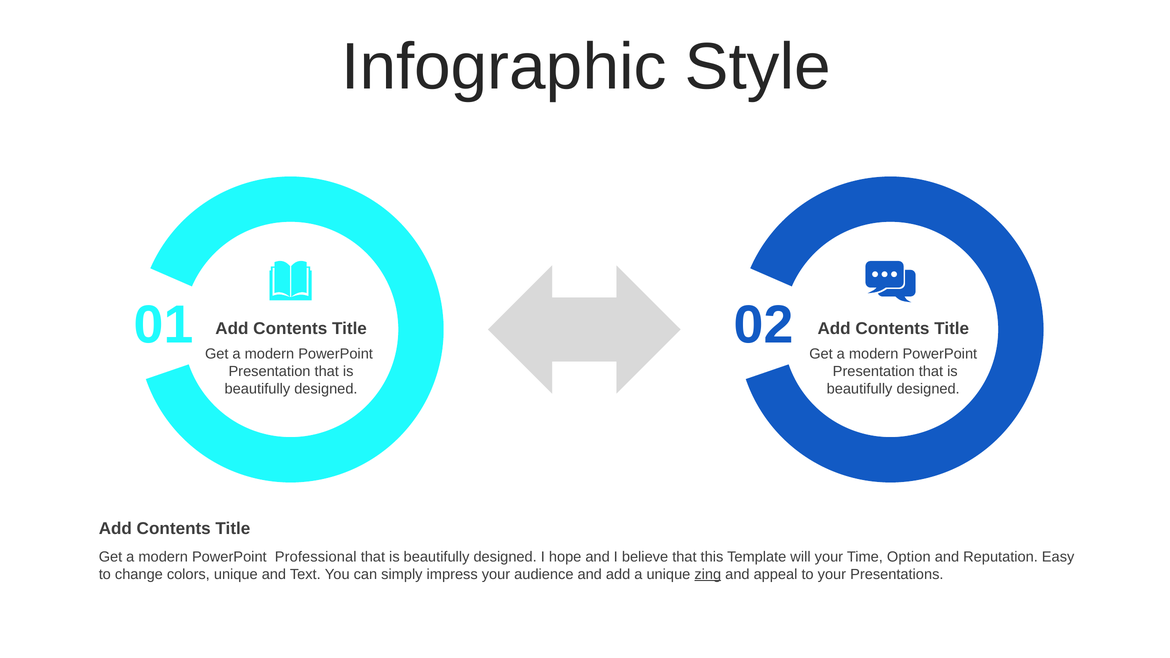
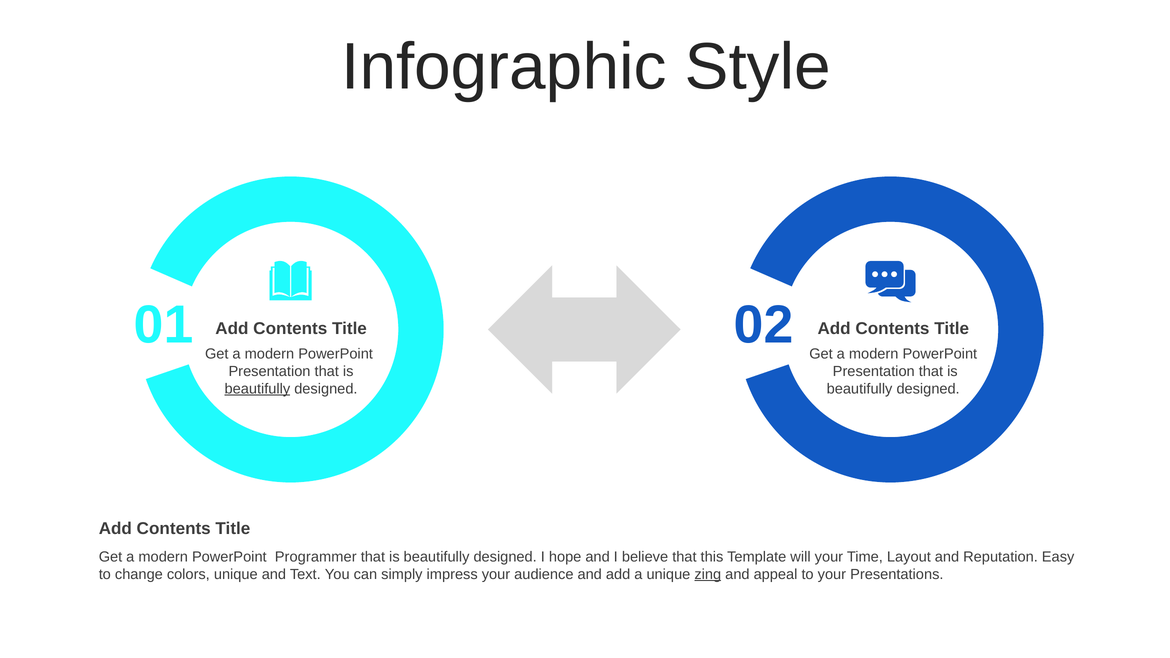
beautifully at (257, 389) underline: none -> present
Professional: Professional -> Programmer
Option: Option -> Layout
